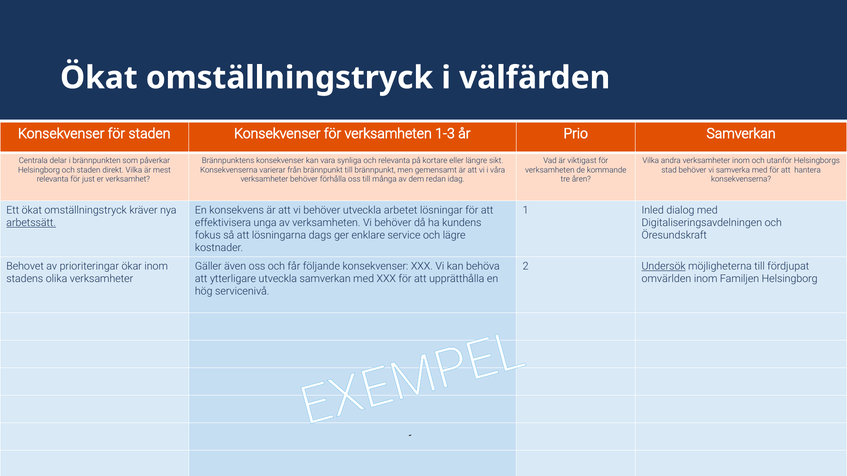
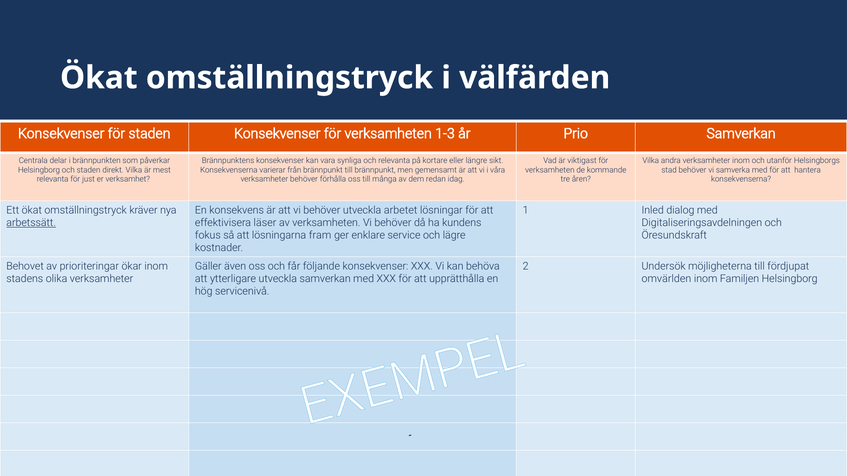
unga: unga -> läser
dags: dags -> fram
Undersök underline: present -> none
